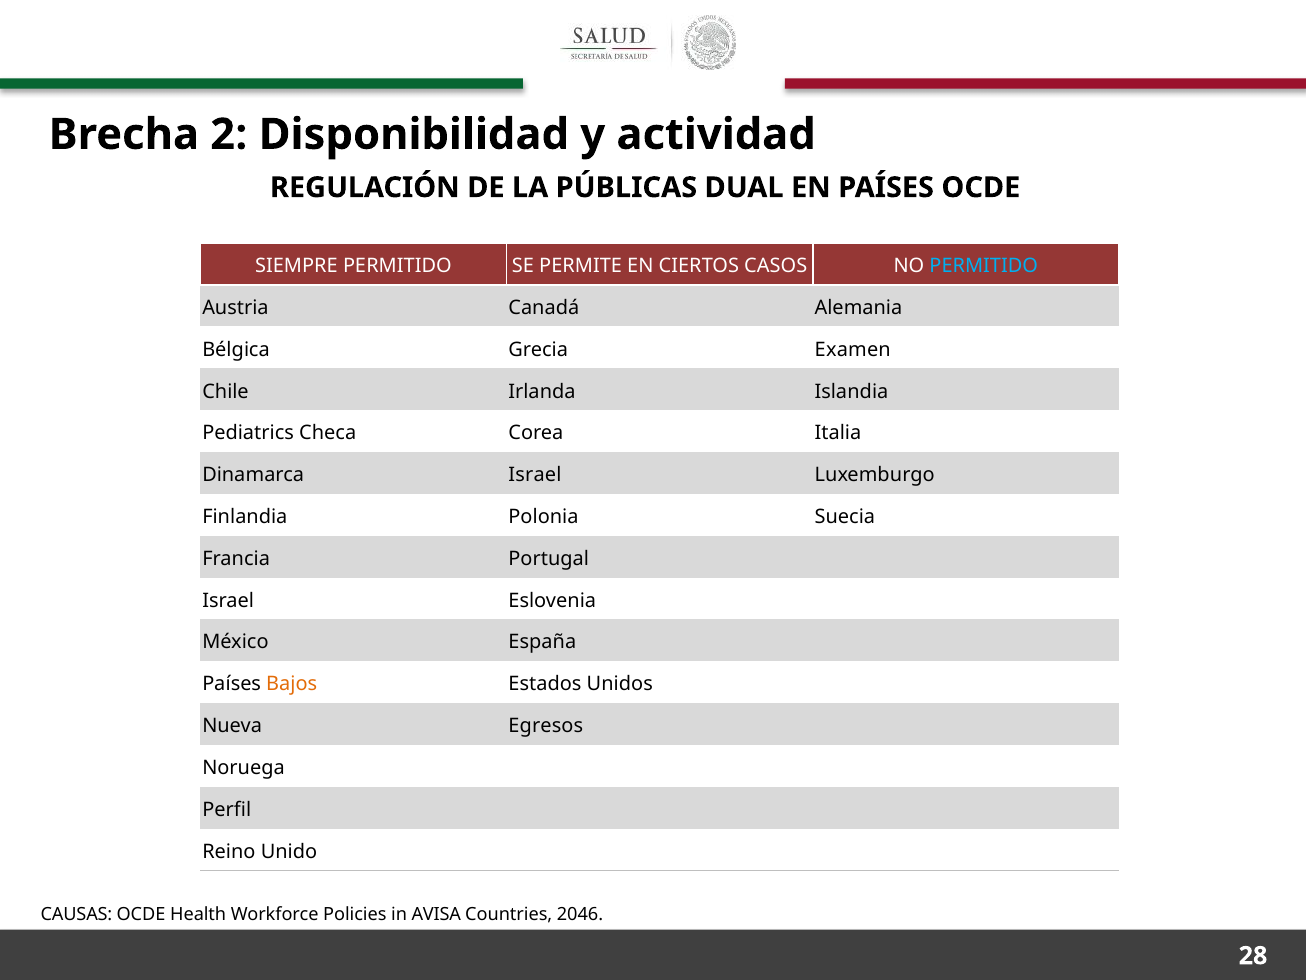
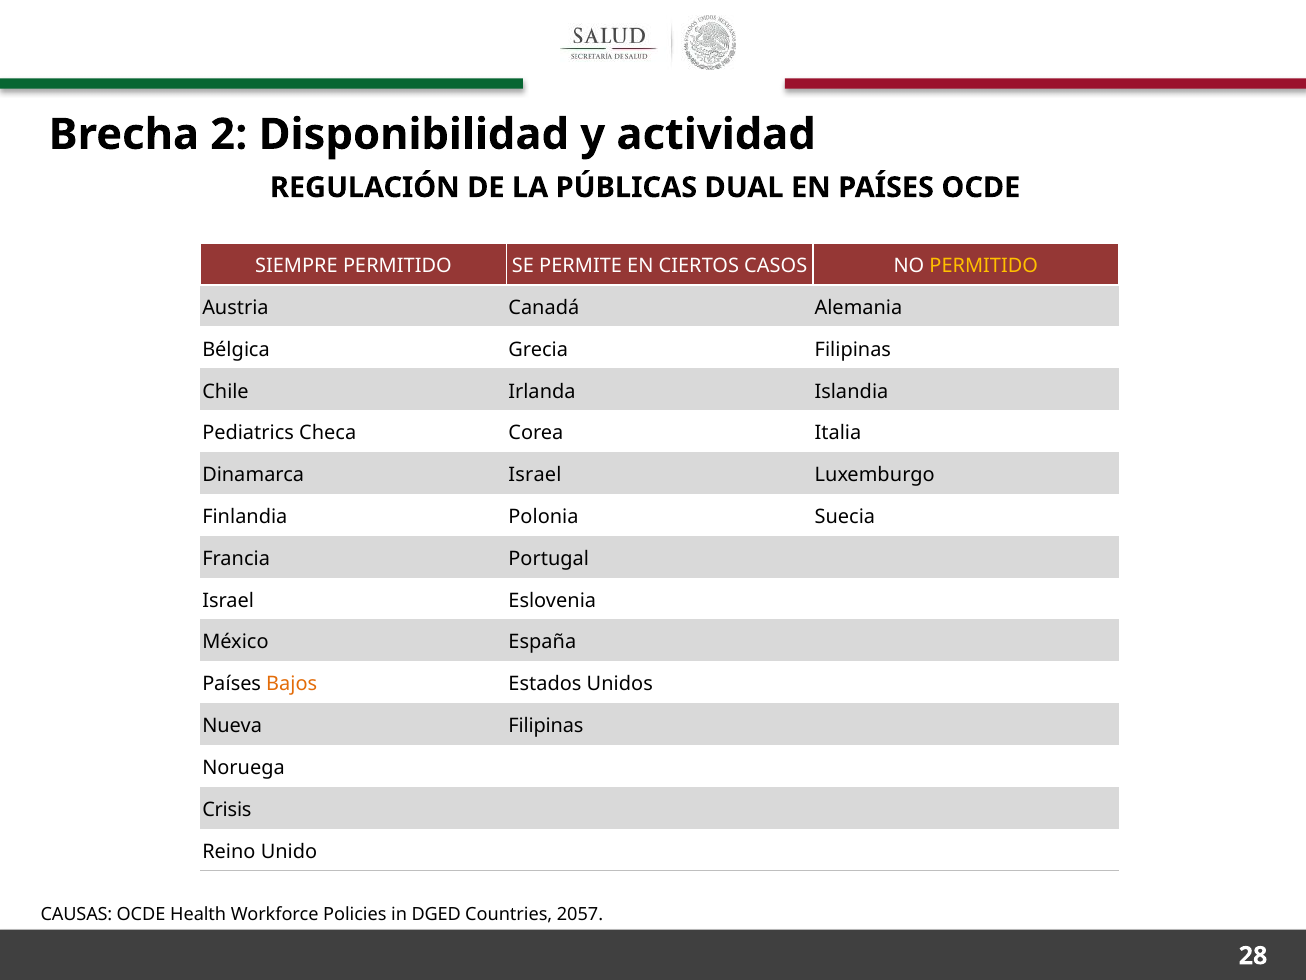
PERMITIDO at (984, 266) colour: light blue -> yellow
Grecia Examen: Examen -> Filipinas
Nueva Egresos: Egresos -> Filipinas
Perfil: Perfil -> Crisis
AVISA: AVISA -> DGED
2046: 2046 -> 2057
